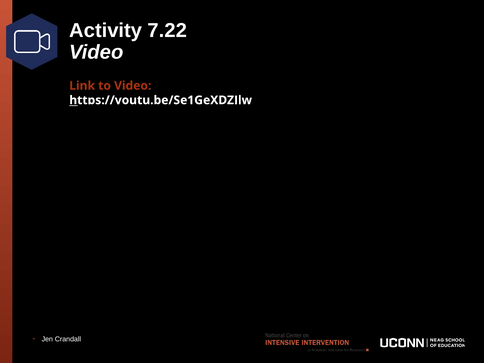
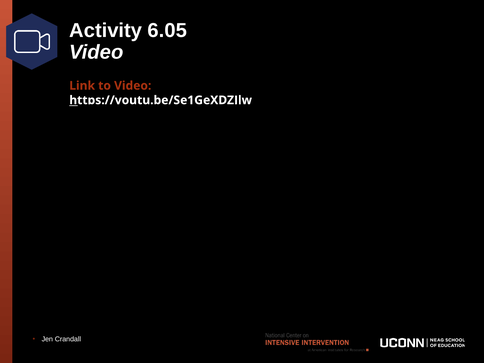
7.22: 7.22 -> 6.05
